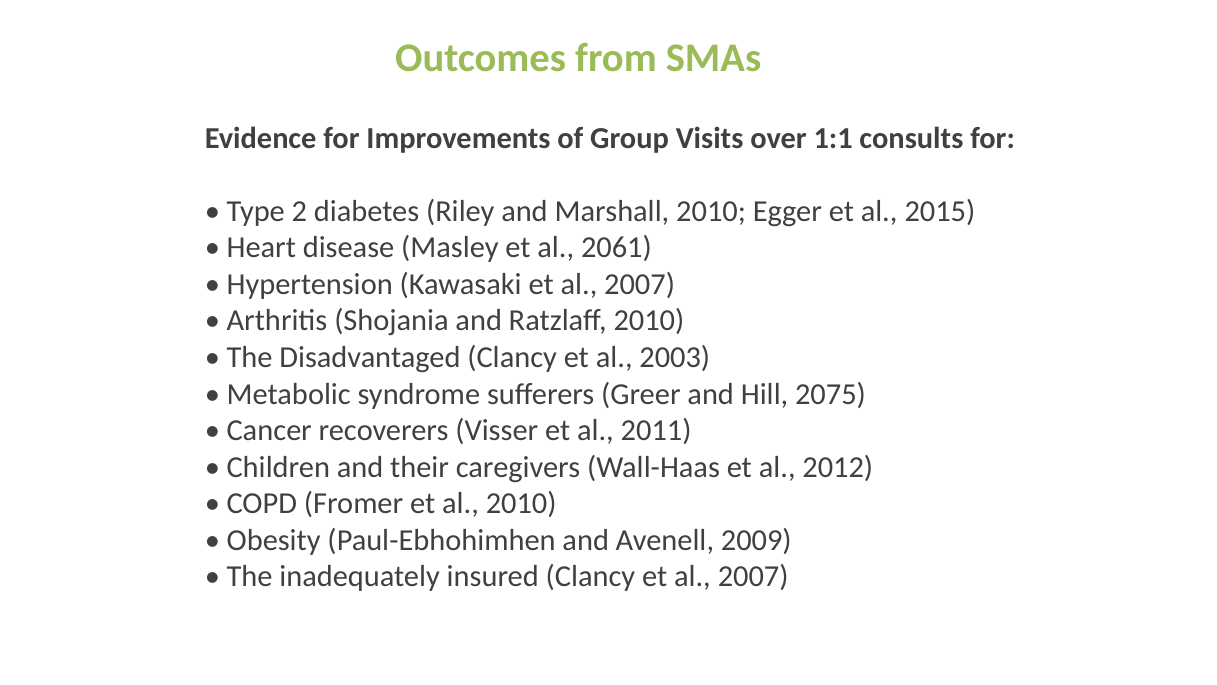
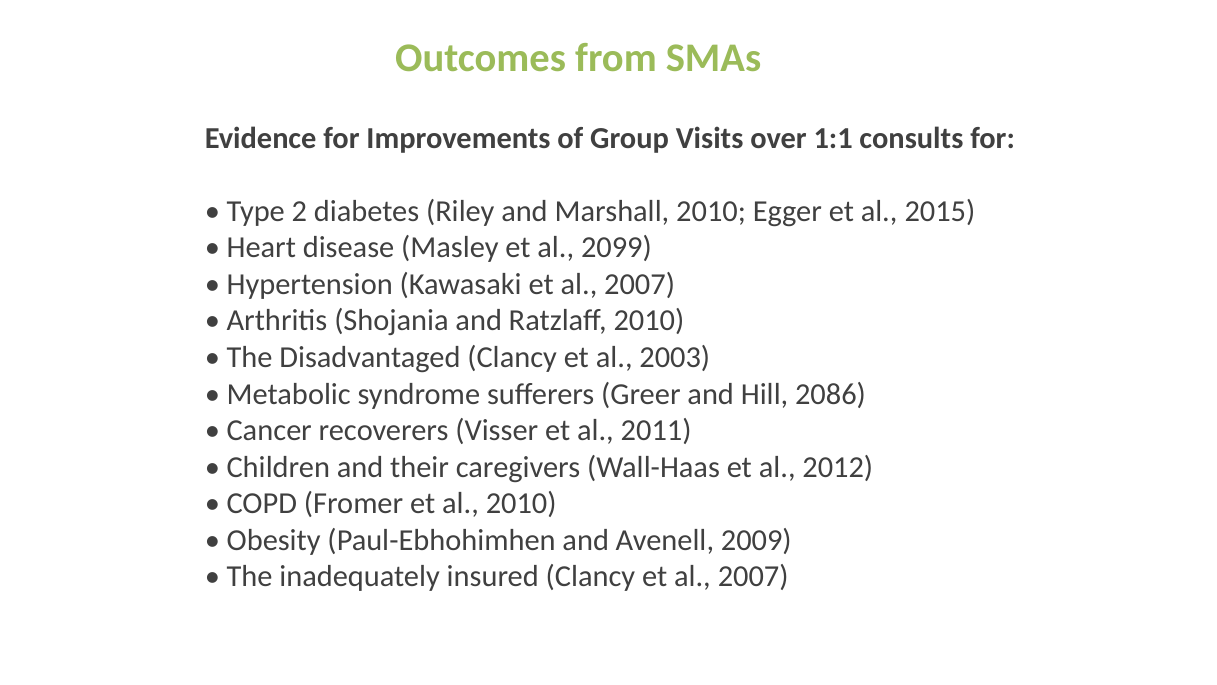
2061: 2061 -> 2099
2075: 2075 -> 2086
